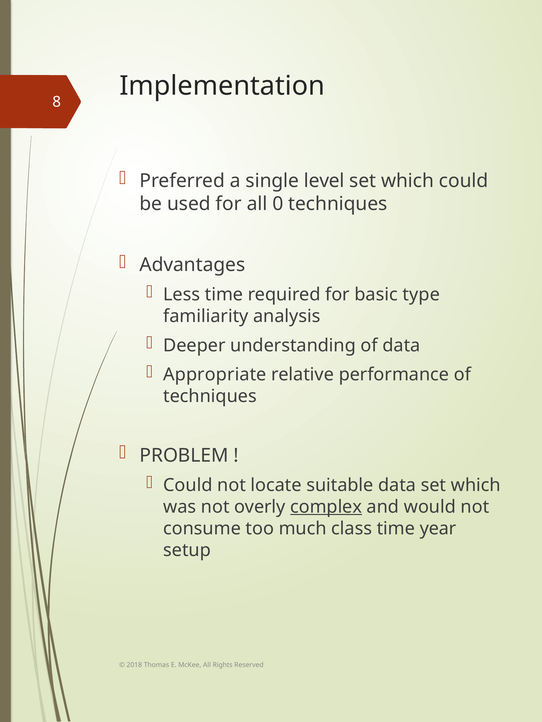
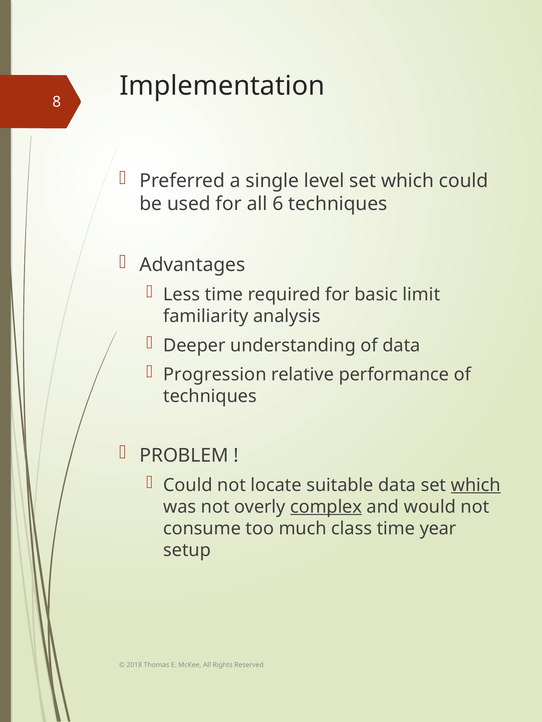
0: 0 -> 6
type: type -> limit
Appropriate: Appropriate -> Progression
which at (476, 486) underline: none -> present
